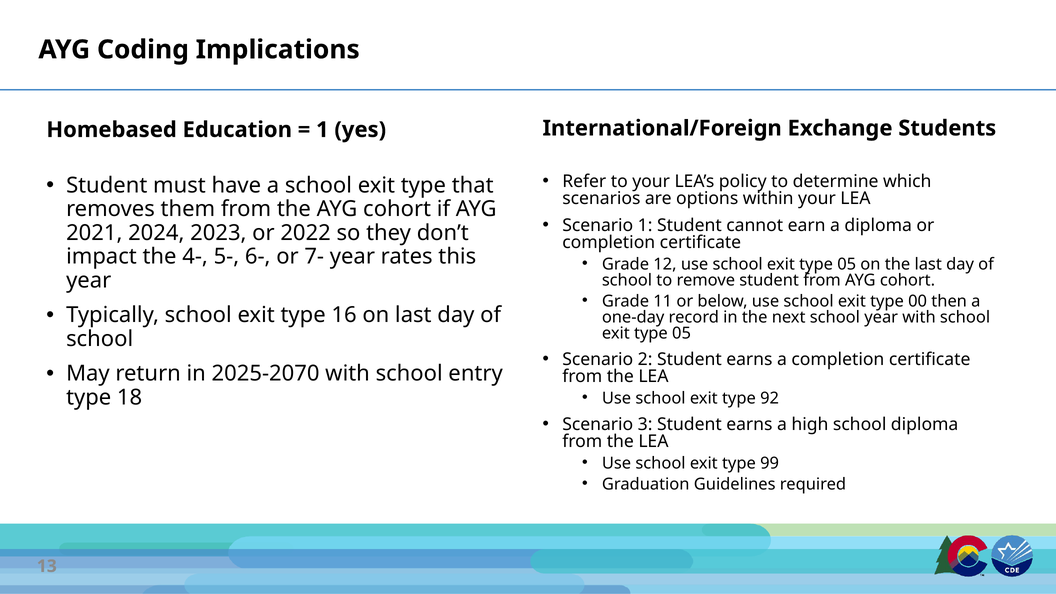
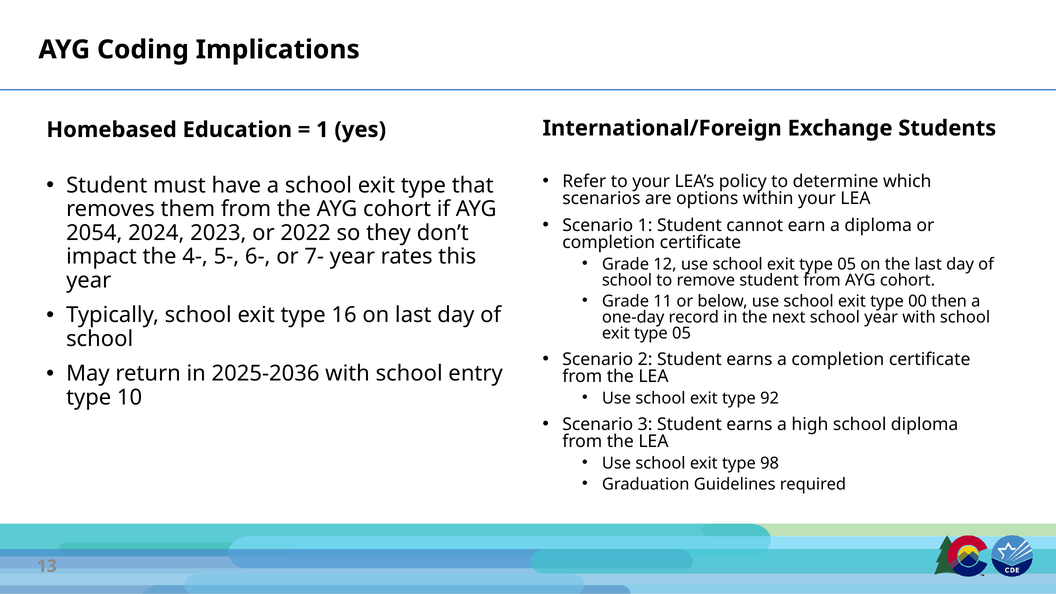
2021: 2021 -> 2054
2025-2070: 2025-2070 -> 2025-2036
18: 18 -> 10
99: 99 -> 98
